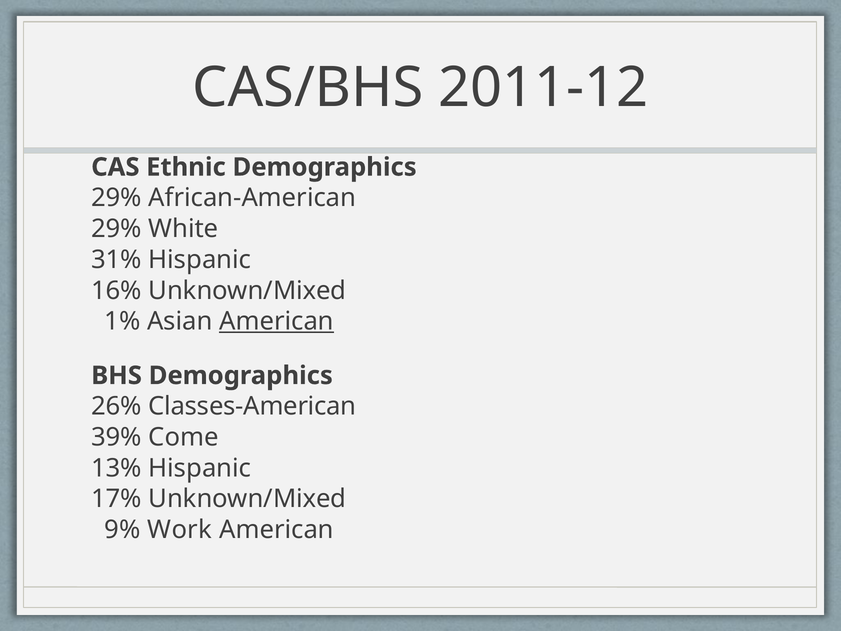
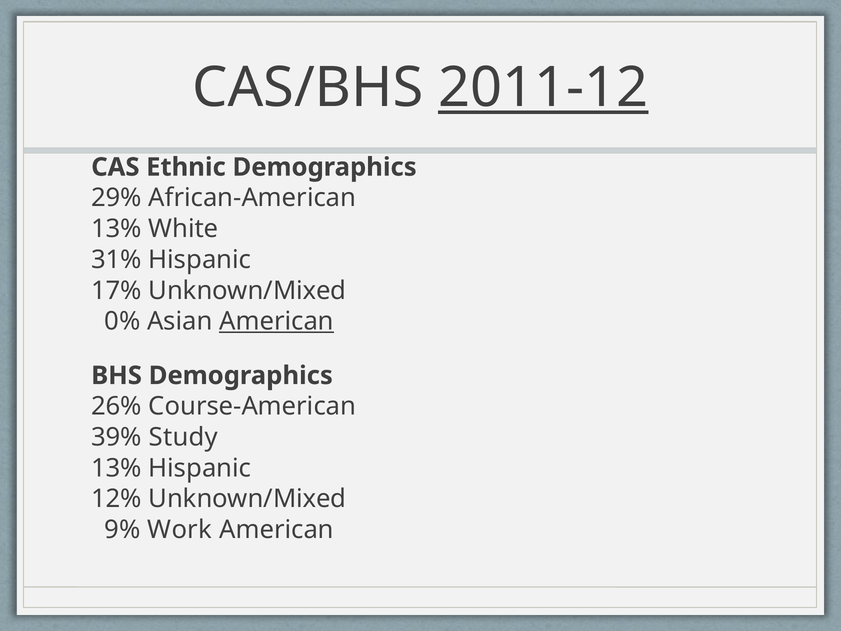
2011-12 underline: none -> present
29% at (117, 229): 29% -> 13%
16%: 16% -> 17%
1%: 1% -> 0%
Classes-American: Classes-American -> Course-American
Come: Come -> Study
17%: 17% -> 12%
